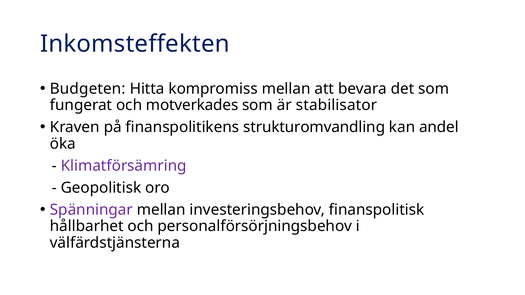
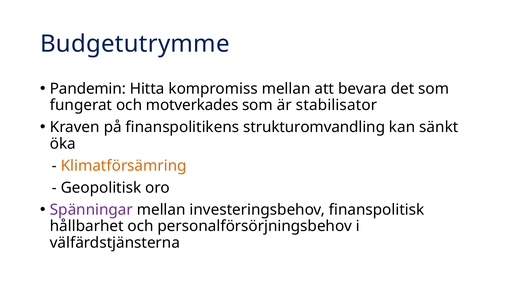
Inkomsteffekten: Inkomsteffekten -> Budgetutrymme
Budgeten: Budgeten -> Pandemin
andel: andel -> sänkt
Klimatförsämring colour: purple -> orange
